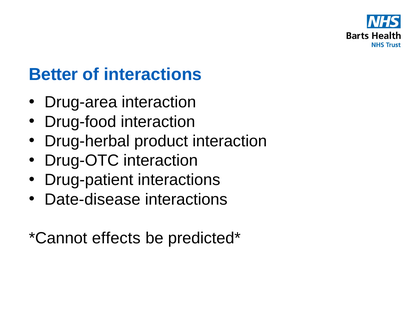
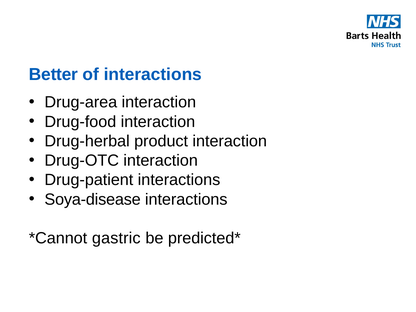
Date-disease: Date-disease -> Soya-disease
effects: effects -> gastric
